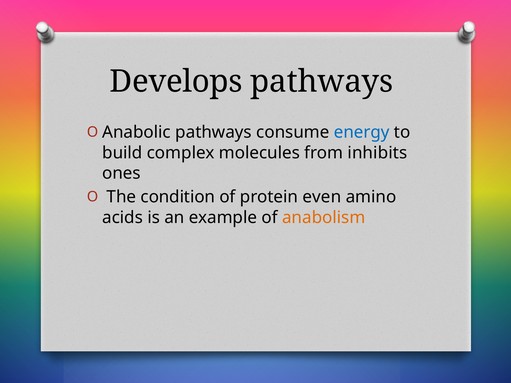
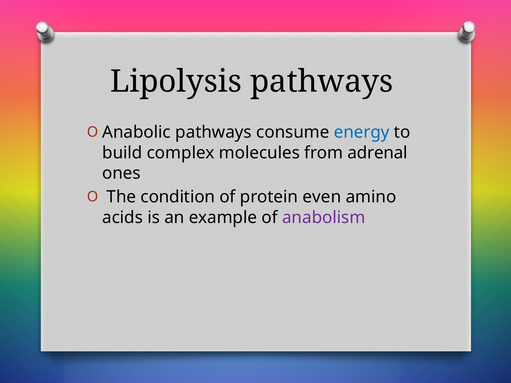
Develops: Develops -> Lipolysis
inhibits: inhibits -> adrenal
anabolism colour: orange -> purple
